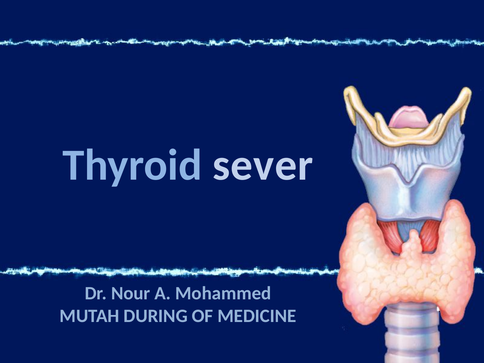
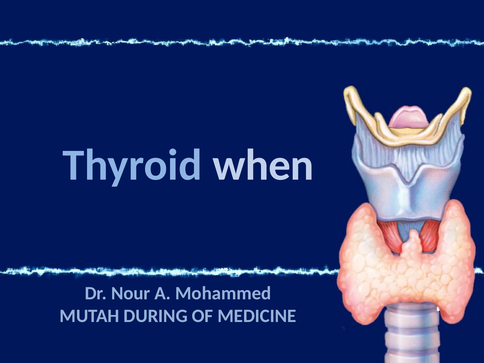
sever: sever -> when
